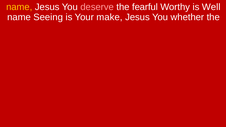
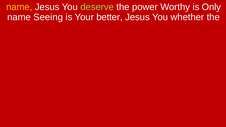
deserve colour: pink -> light green
fearful: fearful -> power
Well: Well -> Only
make: make -> better
